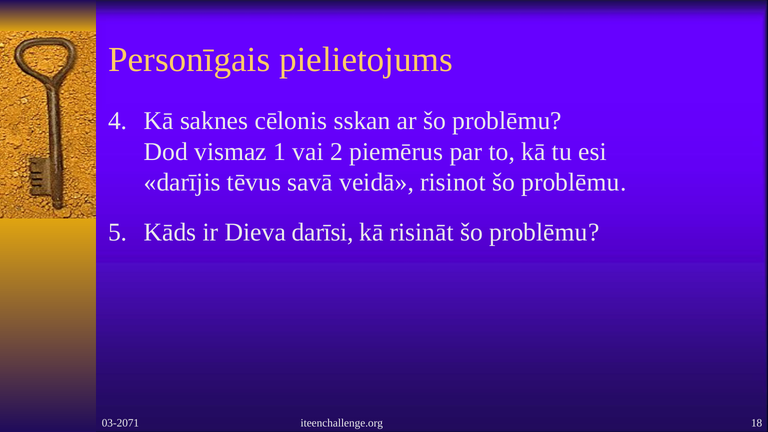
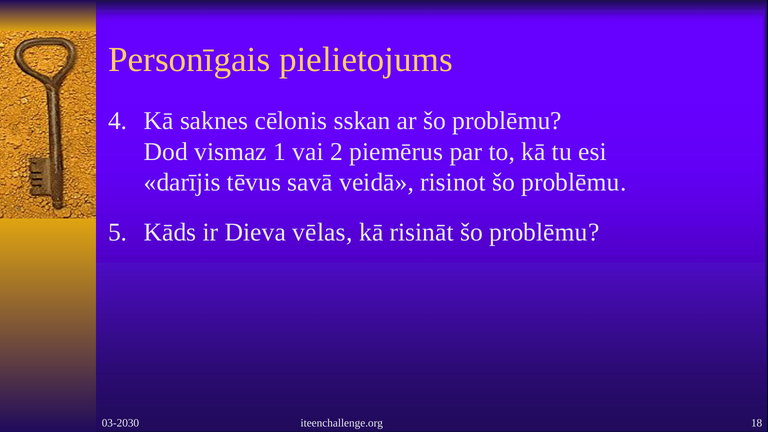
darīsi: darīsi -> vēlas
03-2071: 03-2071 -> 03-2030
